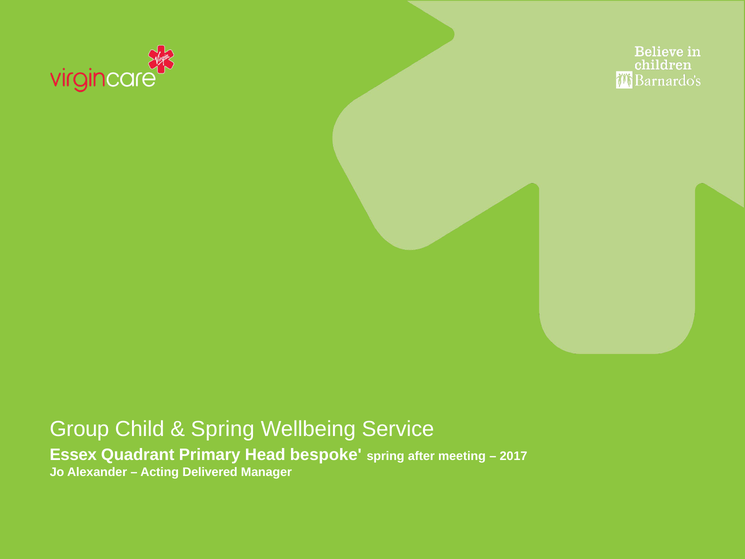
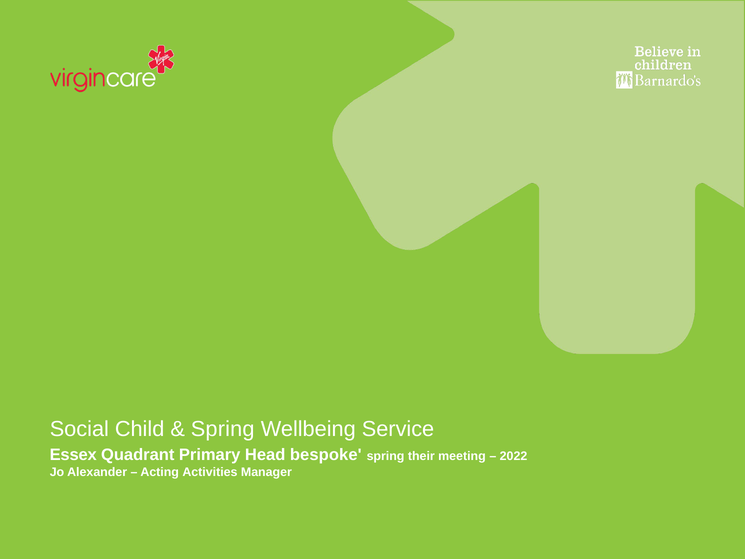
Group: Group -> Social
after: after -> their
2017: 2017 -> 2022
Delivered: Delivered -> Activities
